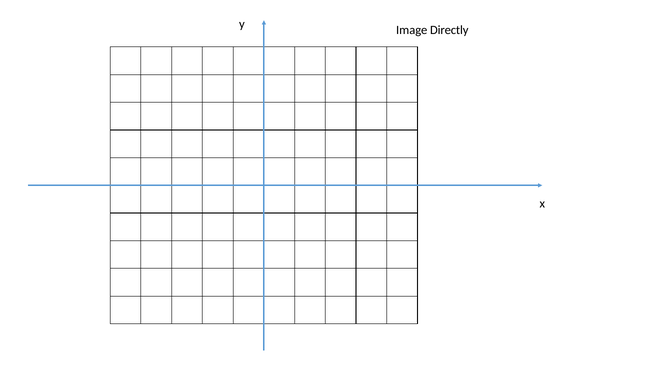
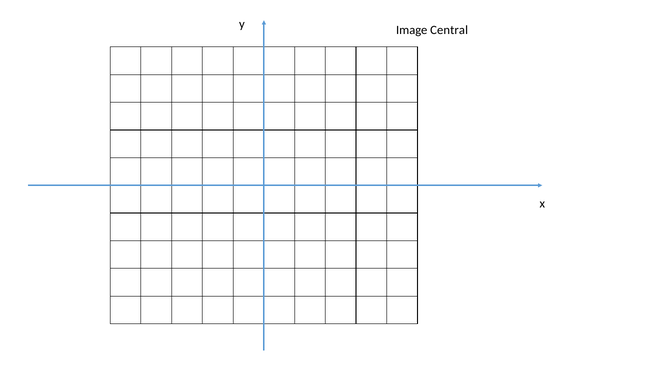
Directly: Directly -> Central
